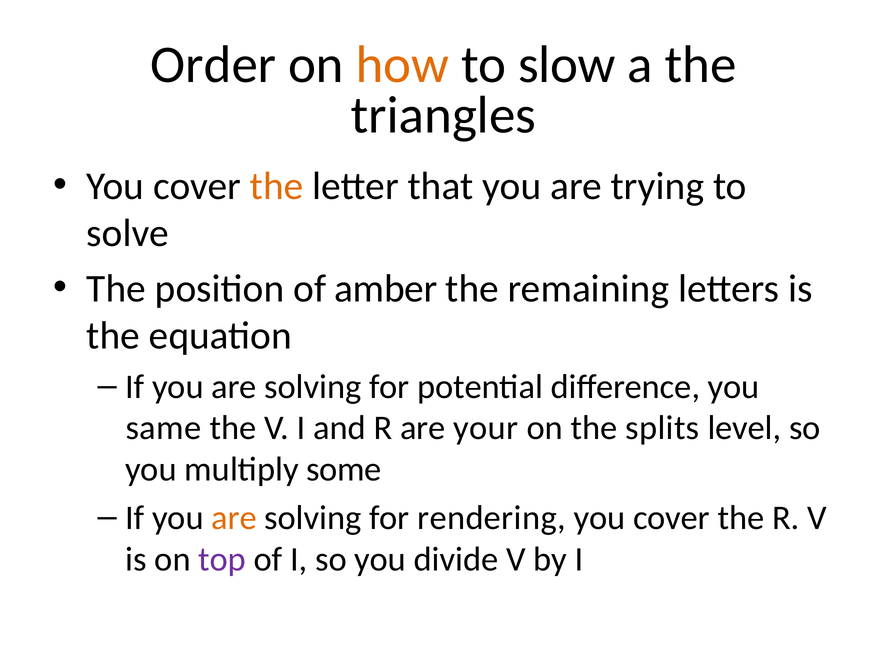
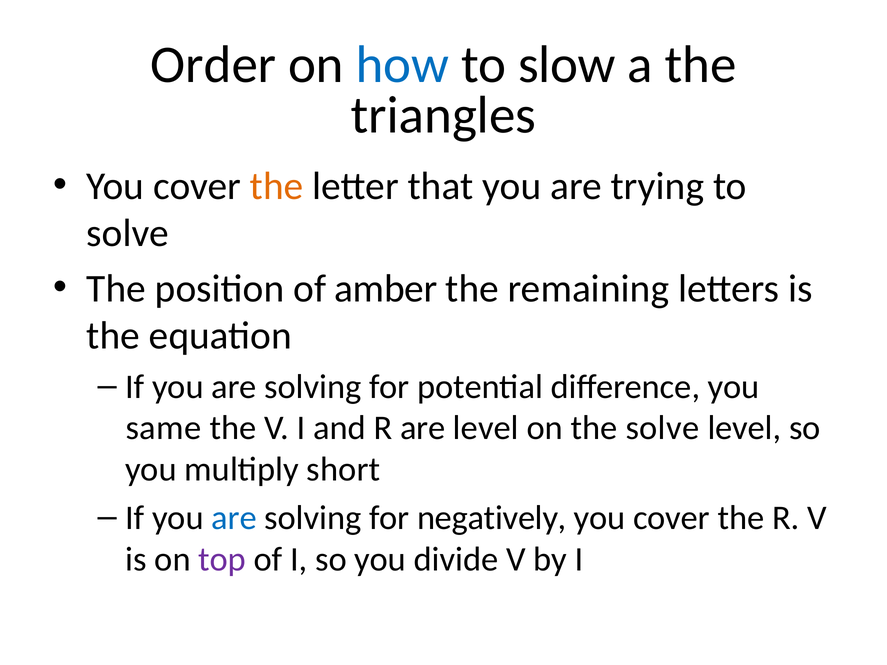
how colour: orange -> blue
are your: your -> level
the splits: splits -> solve
some: some -> short
are at (234, 518) colour: orange -> blue
rendering: rendering -> negatively
